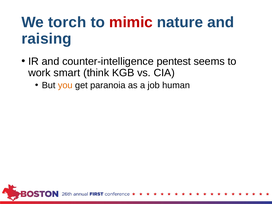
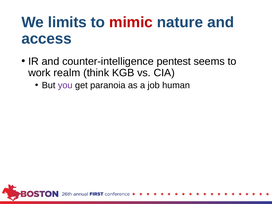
torch: torch -> limits
raising: raising -> access
smart: smart -> realm
you colour: orange -> purple
